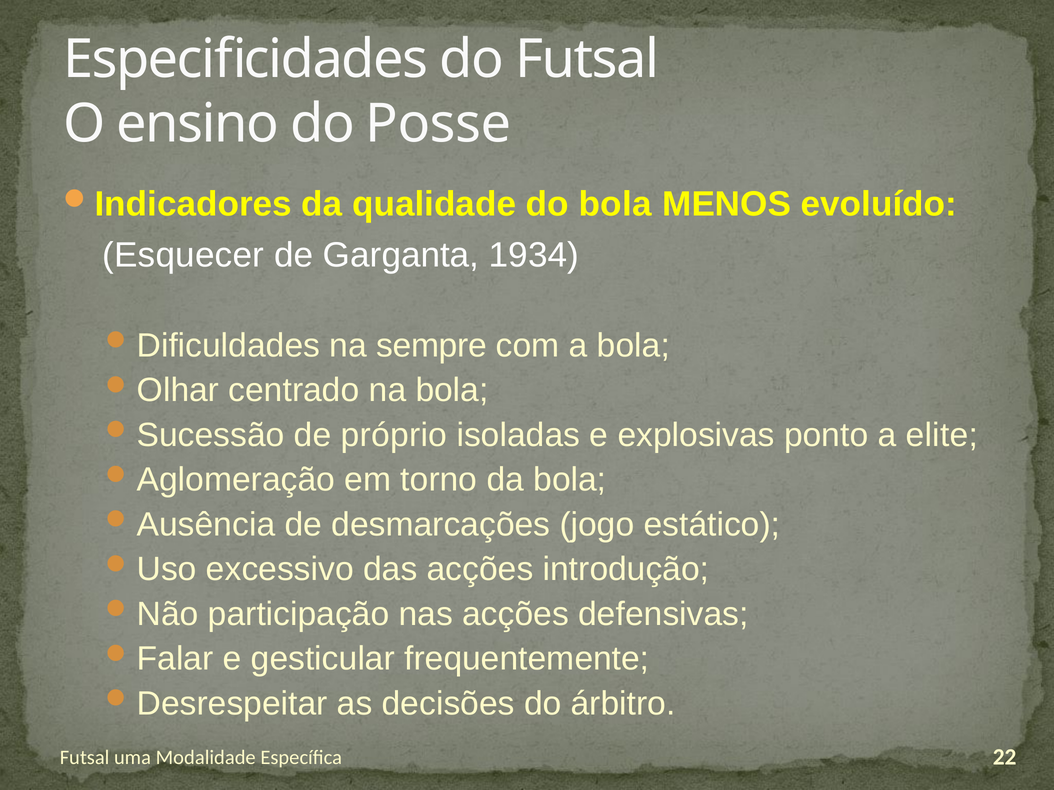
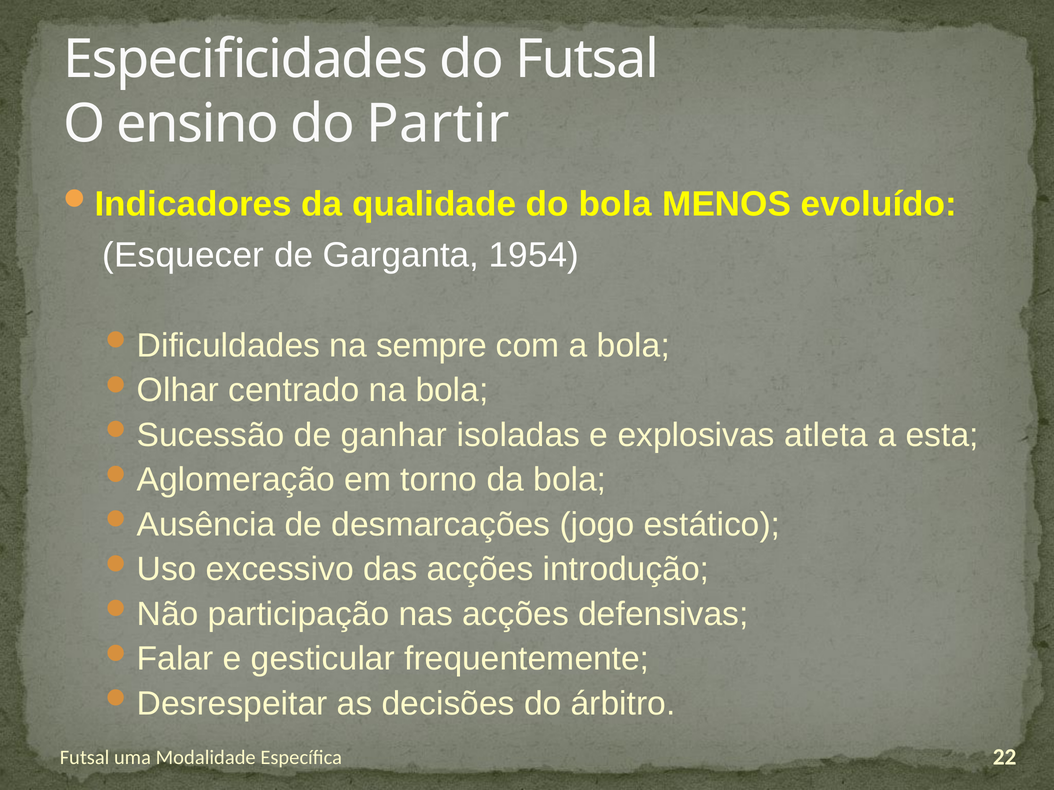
Posse: Posse -> Partir
1934: 1934 -> 1954
próprio: próprio -> ganhar
ponto: ponto -> atleta
elite: elite -> esta
